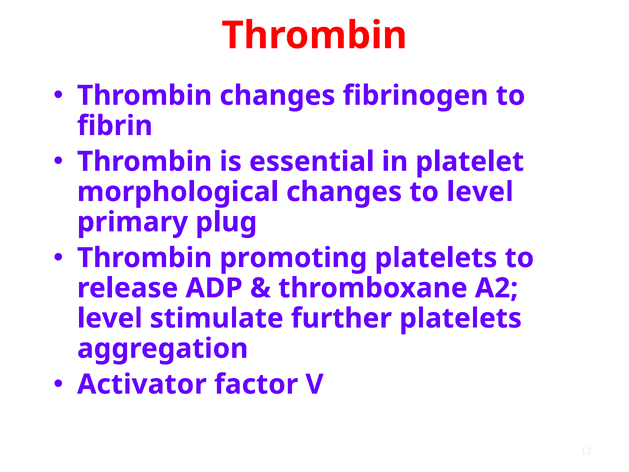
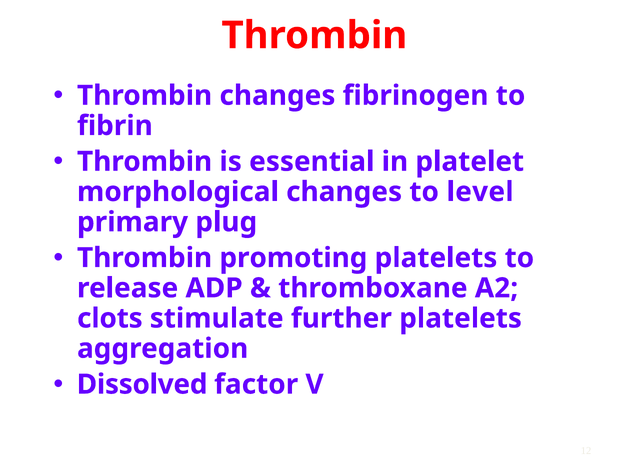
level at (110, 318): level -> clots
Activator: Activator -> Dissolved
